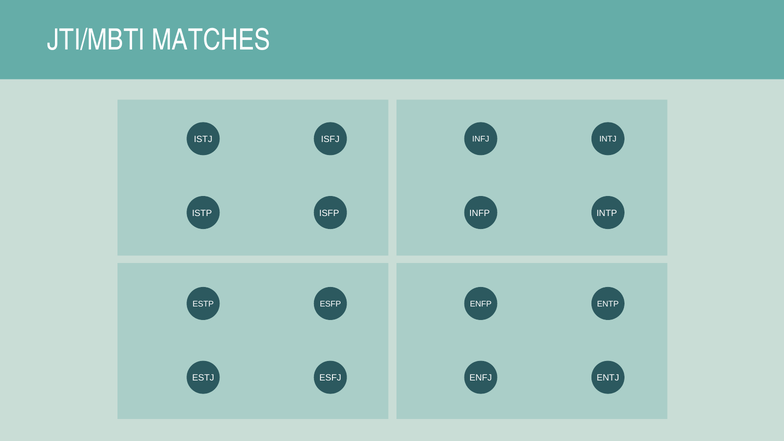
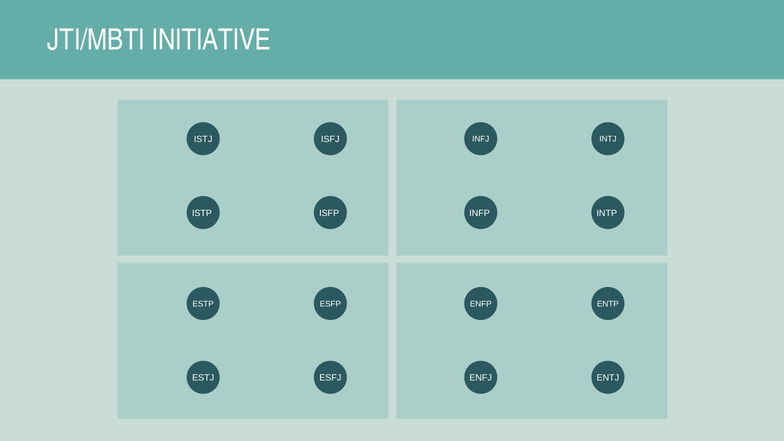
MATCHES: MATCHES -> INITIATIVE
